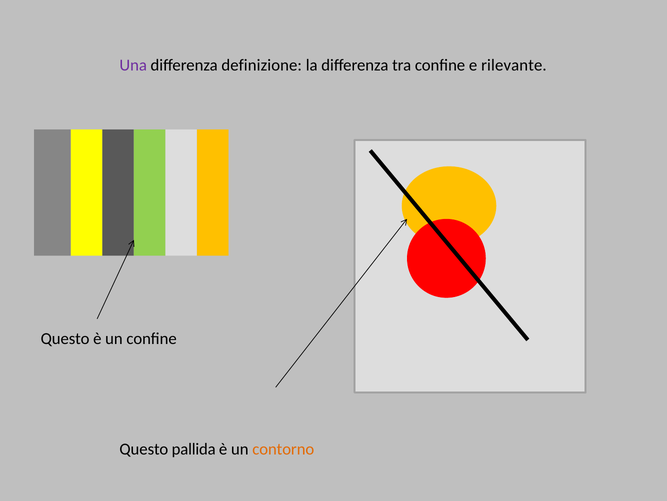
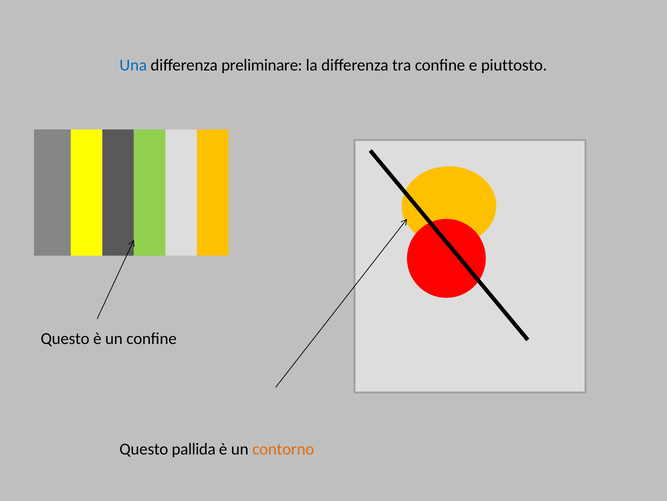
Una colour: purple -> blue
definizione: definizione -> preliminare
rilevante: rilevante -> piuttosto
